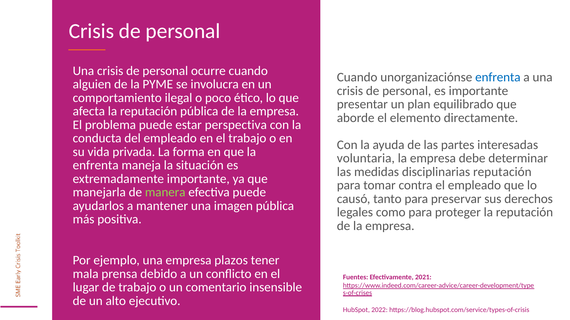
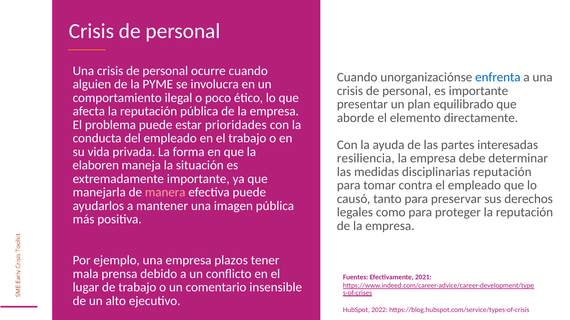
perspectiva: perspectiva -> prioridades
voluntaria: voluntaria -> resiliencia
enfrenta at (96, 166): enfrenta -> elaboren
manera colour: light green -> pink
